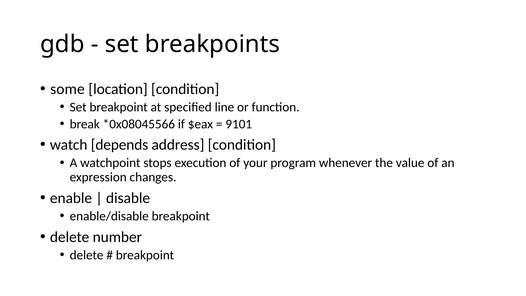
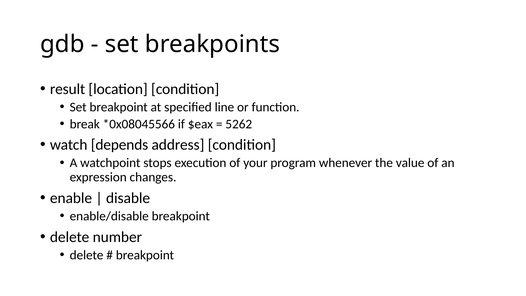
some: some -> result
9101: 9101 -> 5262
